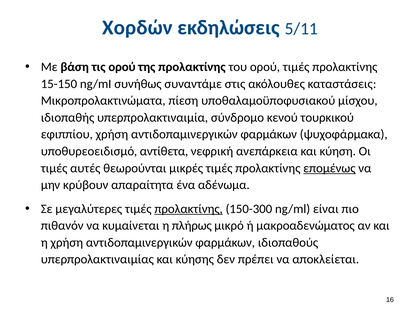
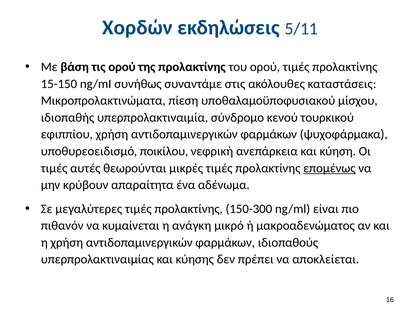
αντίθετα: αντίθετα -> ποικίλου
προλακτίνης at (189, 209) underline: present -> none
πλήρως: πλήρως -> ανάγκη
